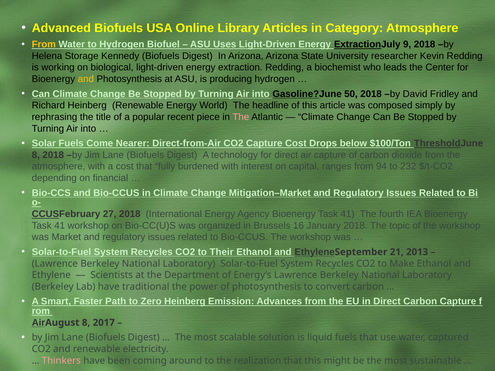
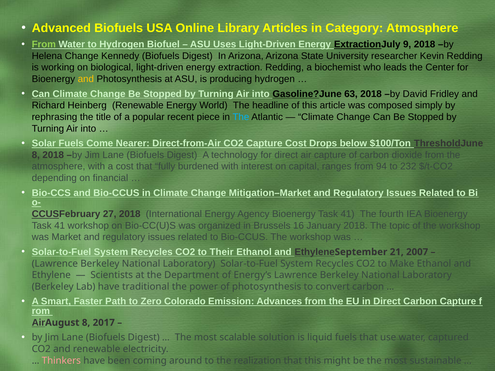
From at (44, 44) colour: yellow -> light green
Helena Storage: Storage -> Change
50: 50 -> 63
The at (241, 117) colour: pink -> light blue
2013: 2013 -> 2007
Zero Heinberg: Heinberg -> Colorado
